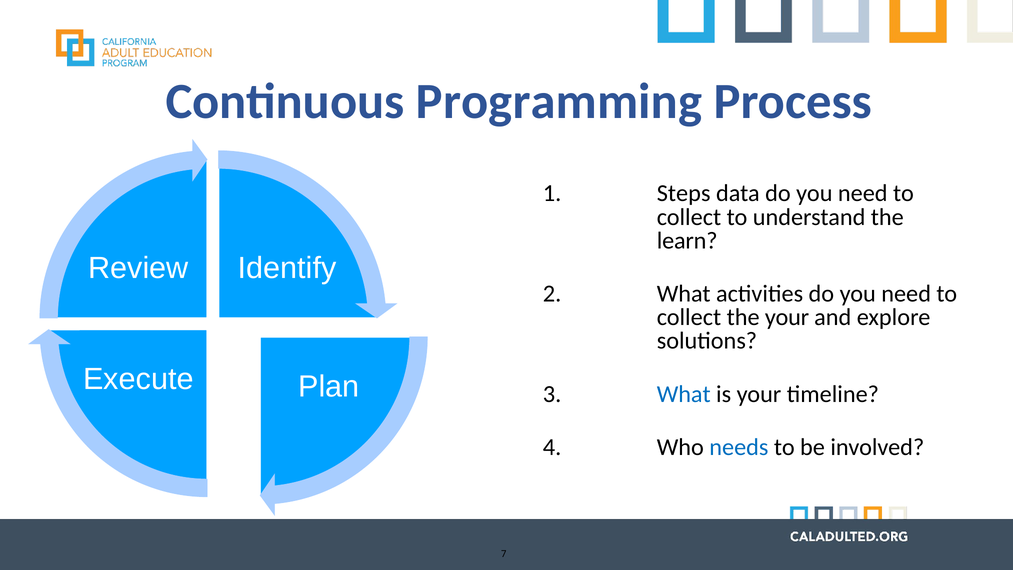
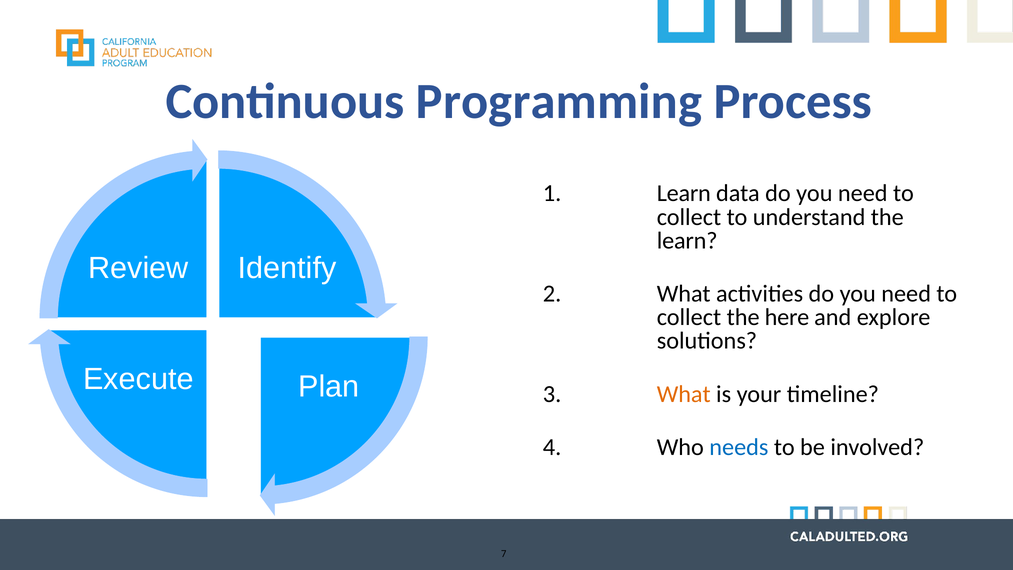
Steps at (684, 193): Steps -> Learn
the your: your -> here
What at (684, 394) colour: blue -> orange
